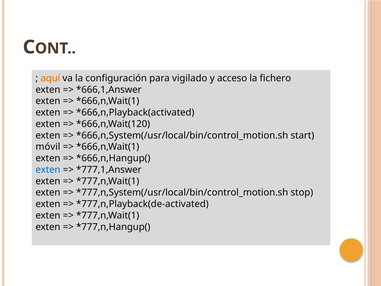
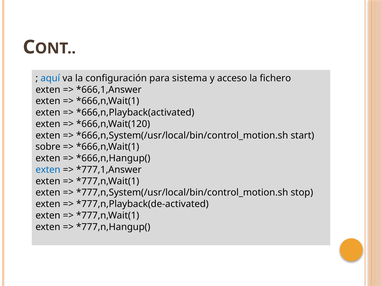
aquí colour: orange -> blue
vigilado: vigilado -> sistema
móvil: móvil -> sobre
